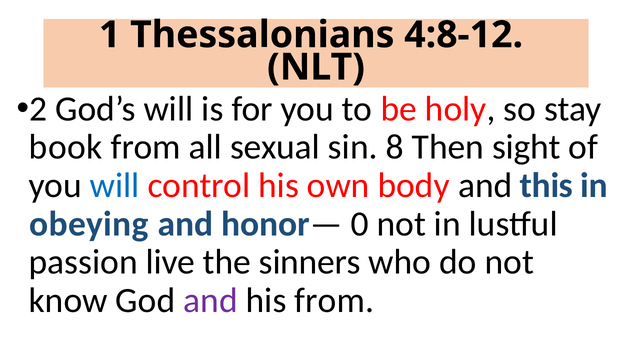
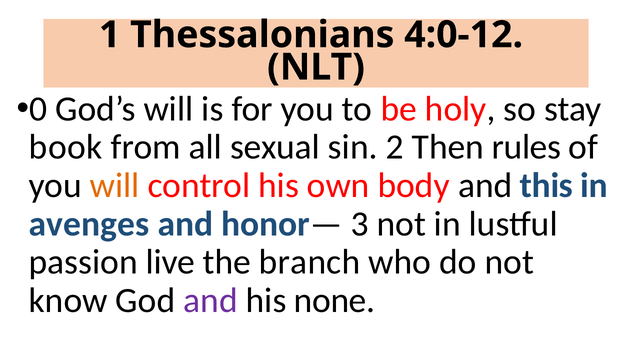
4:8-12: 4:8-12 -> 4:0-12
2: 2 -> 0
8: 8 -> 2
sight: sight -> rules
will at (115, 186) colour: blue -> orange
obeying: obeying -> avenges
0: 0 -> 3
sinners: sinners -> branch
his from: from -> none
